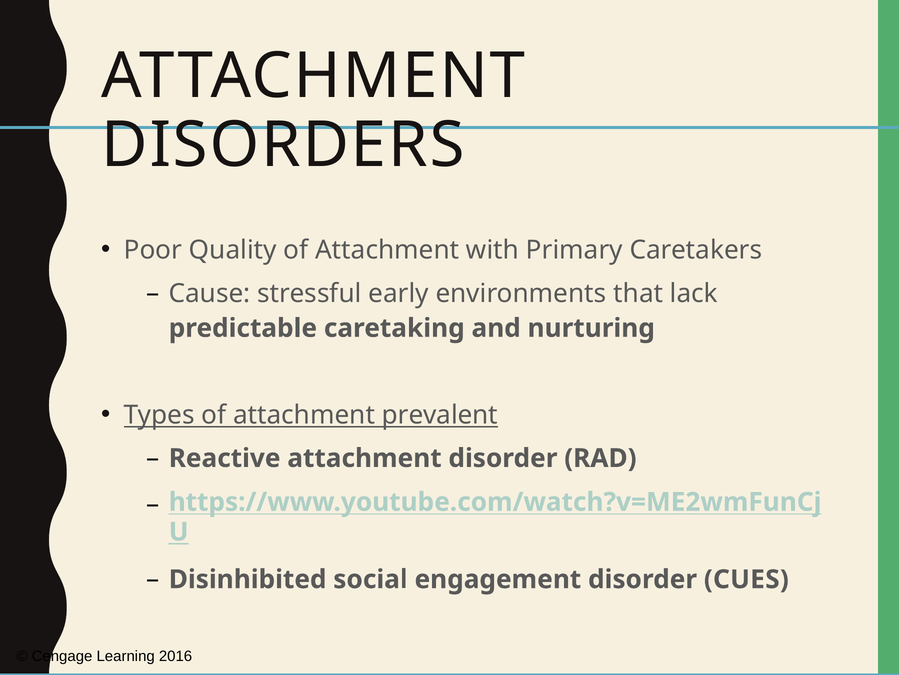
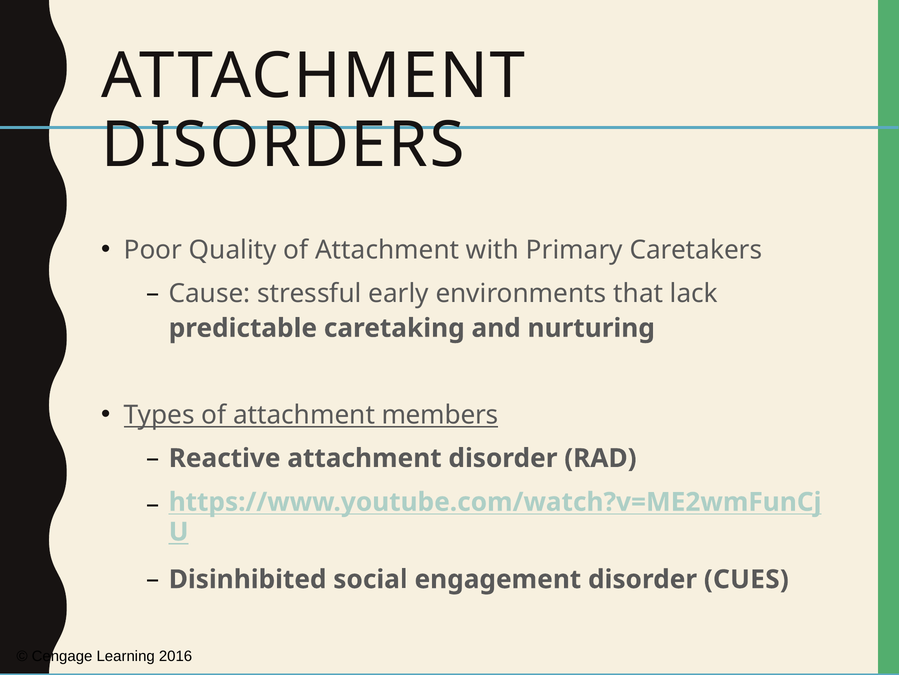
prevalent: prevalent -> members
